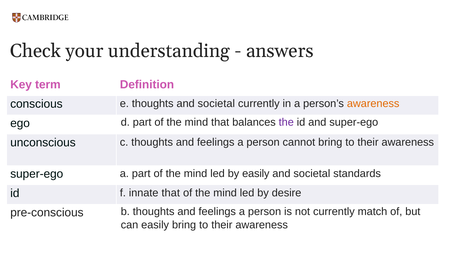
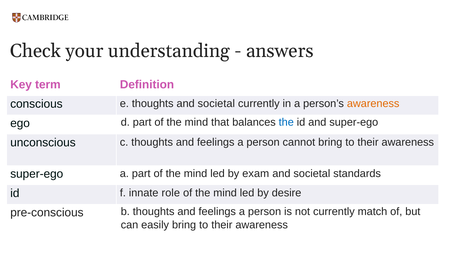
the at (286, 122) colour: purple -> blue
by easily: easily -> exam
innate that: that -> role
